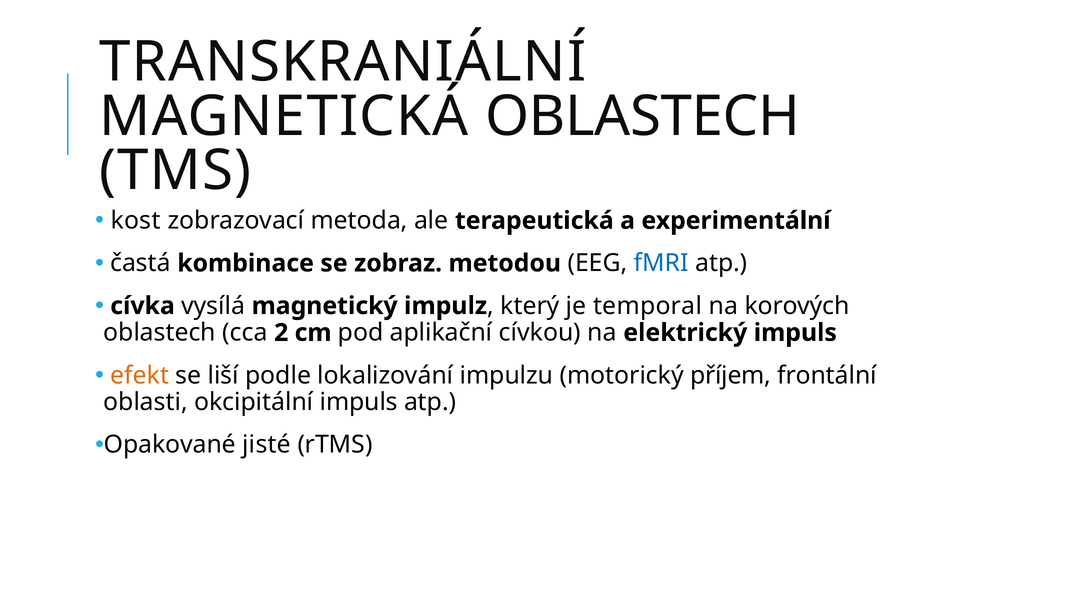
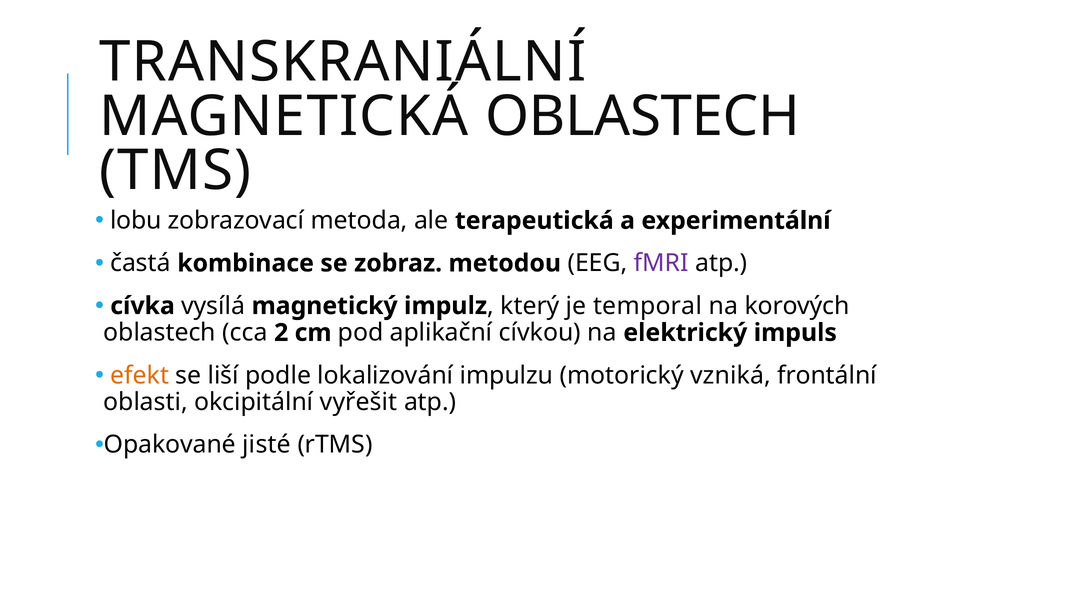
kost: kost -> lobu
fMRI colour: blue -> purple
příjem: příjem -> vzniká
okcipitální impuls: impuls -> vyřešit
